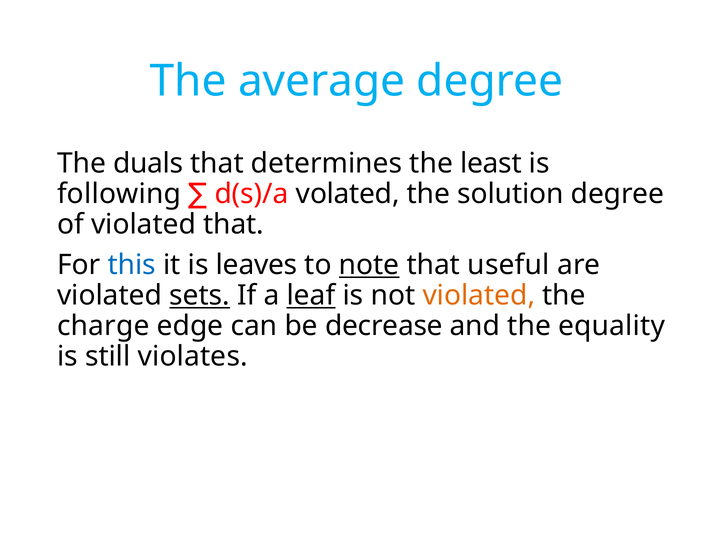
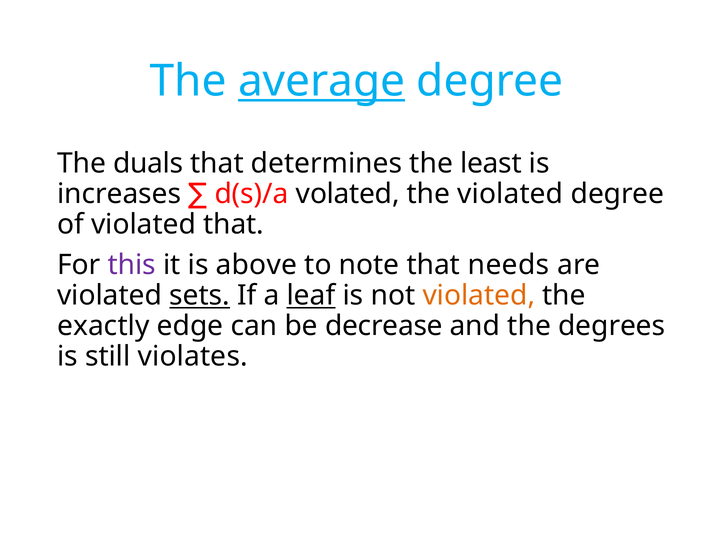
average underline: none -> present
the solution: solution -> violated
following: following -> increases
this colour: blue -> purple
leaves: leaves -> above
note underline: present -> none
useful: useful -> needs
charge: charge -> exactly
equality: equality -> degrees
